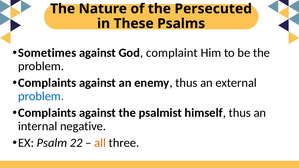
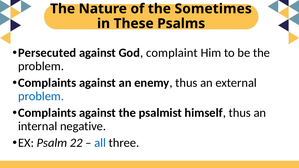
Persecuted: Persecuted -> Sometimes
Sometimes: Sometimes -> Persecuted
all colour: orange -> blue
